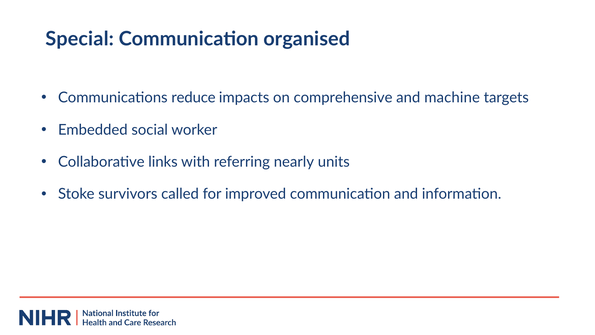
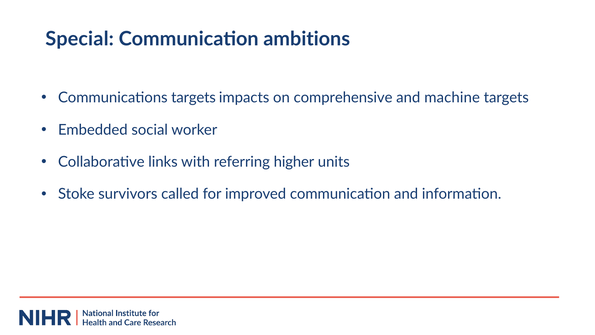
organised: organised -> ambitions
Communications reduce: reduce -> targets
nearly: nearly -> higher
